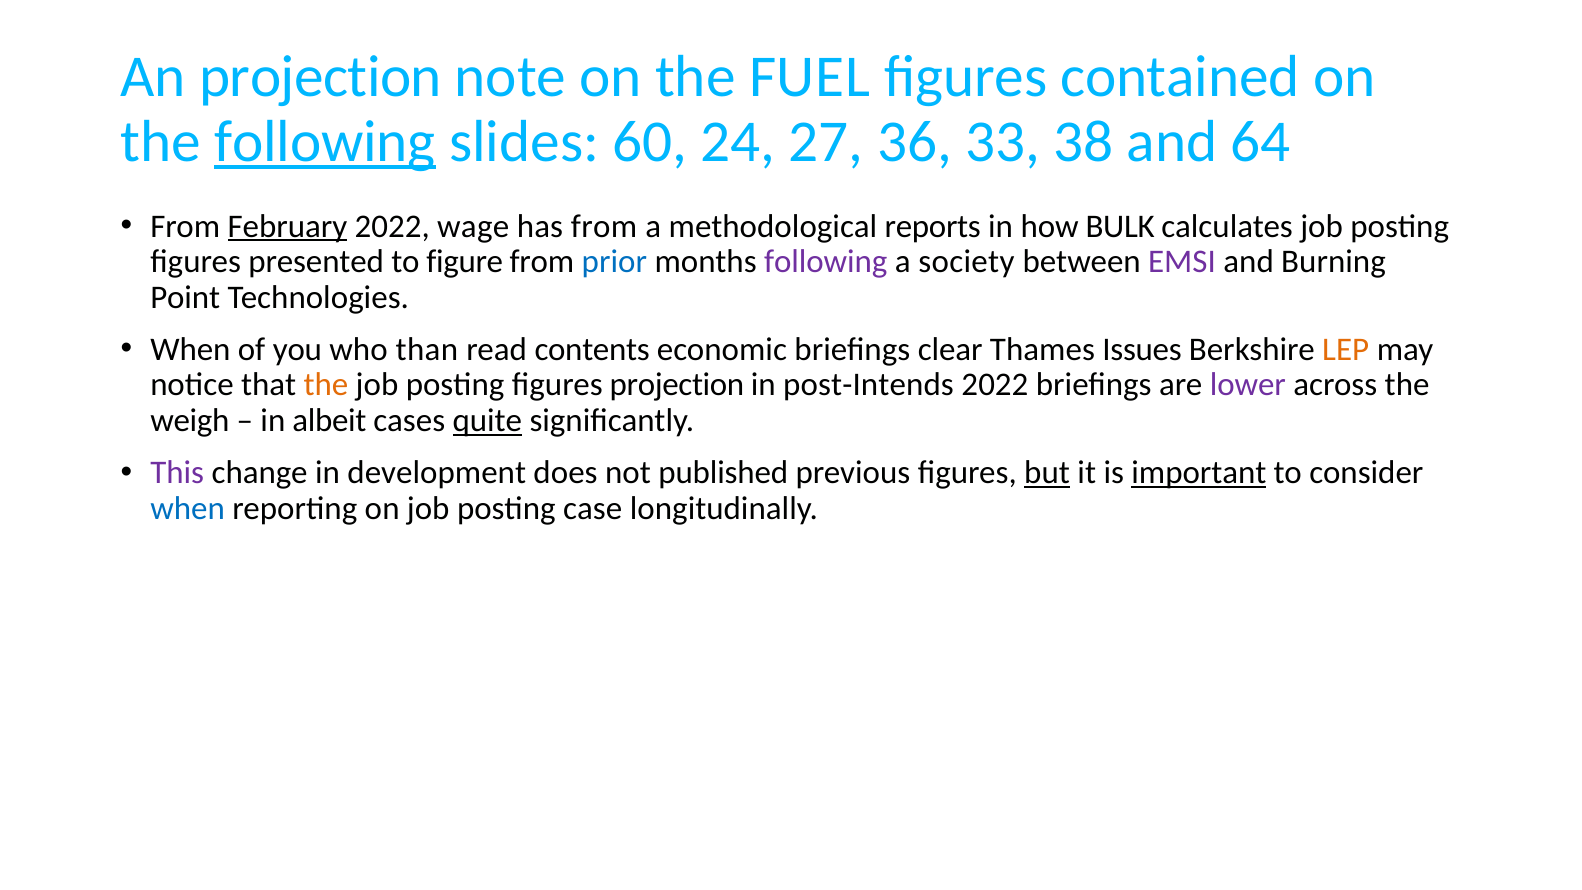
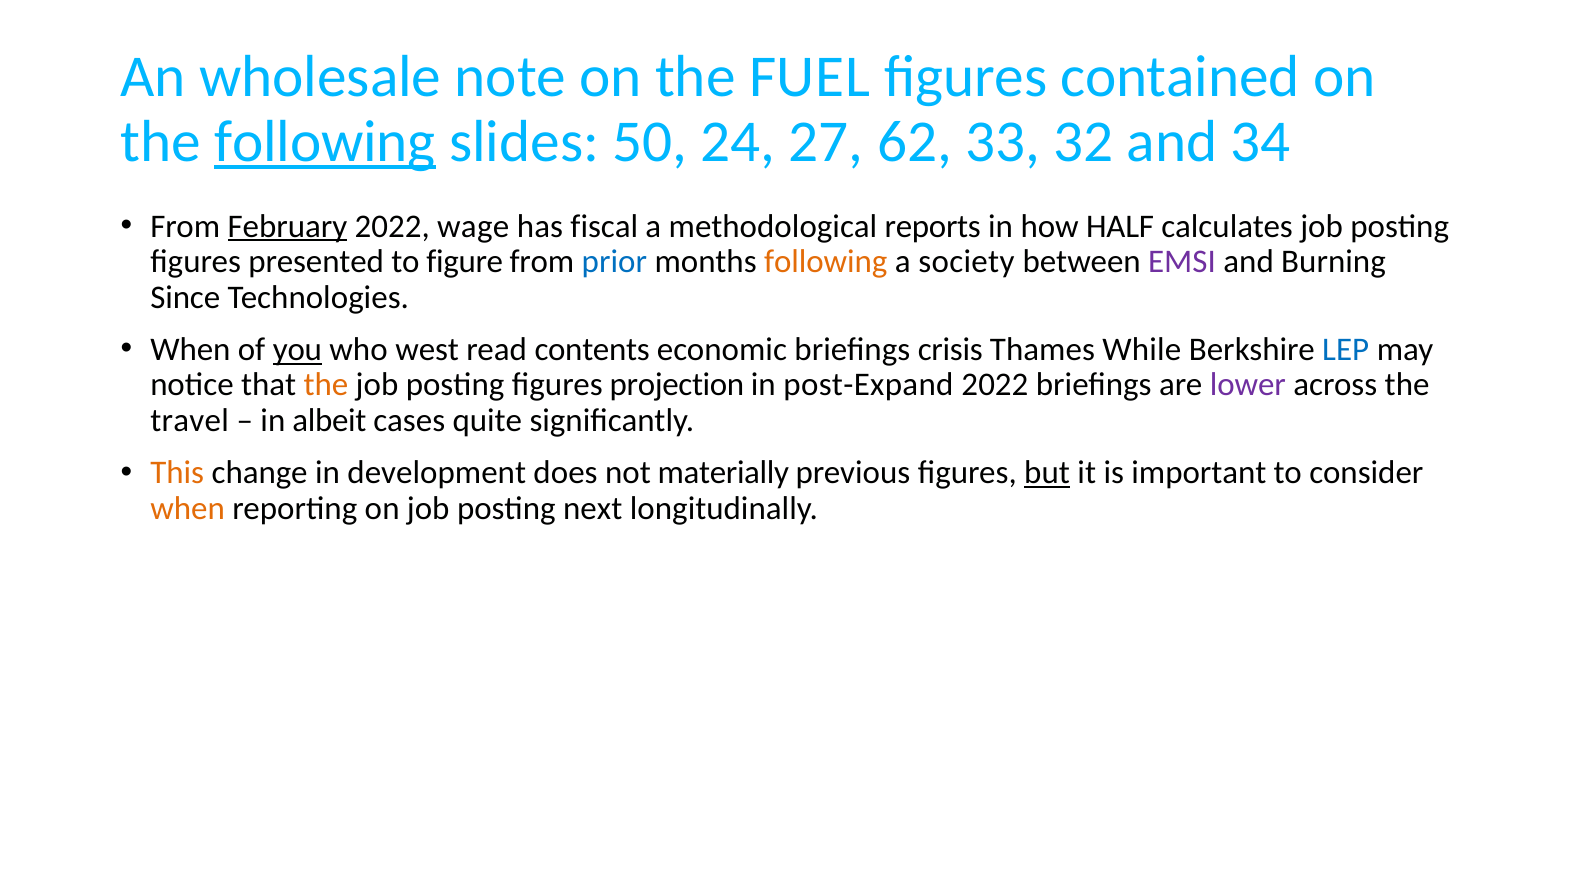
An projection: projection -> wholesale
60: 60 -> 50
36: 36 -> 62
38: 38 -> 32
64: 64 -> 34
has from: from -> fiscal
BULK: BULK -> HALF
following at (826, 262) colour: purple -> orange
Point: Point -> Since
you underline: none -> present
than: than -> west
clear: clear -> crisis
Issues: Issues -> While
LEP colour: orange -> blue
post-Intends: post-Intends -> post-Expand
weigh: weigh -> travel
quite underline: present -> none
This colour: purple -> orange
published: published -> materially
important underline: present -> none
when at (188, 508) colour: blue -> orange
case: case -> next
